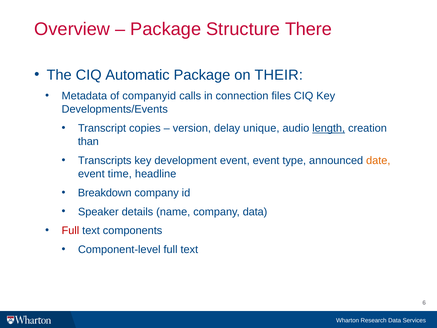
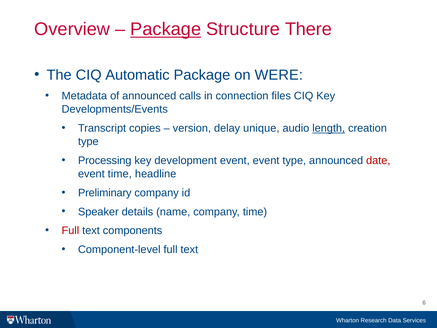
Package at (166, 29) underline: none -> present
THEIR: THEIR -> WERE
of companyid: companyid -> announced
than at (88, 142): than -> type
Transcripts: Transcripts -> Processing
date colour: orange -> red
Breakdown: Breakdown -> Preliminary
company data: data -> time
